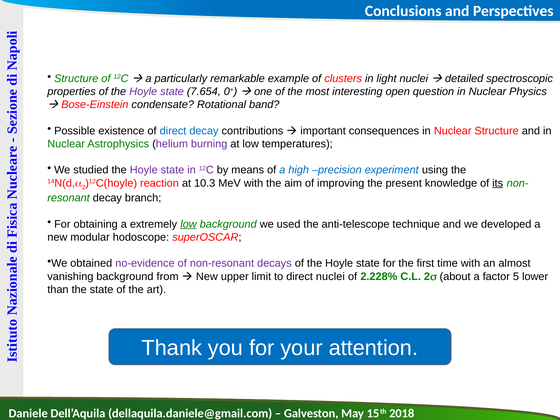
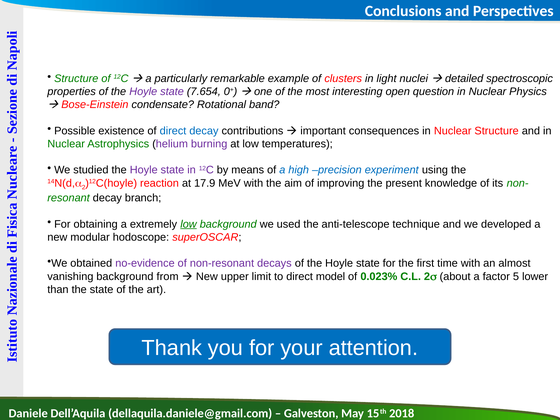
10.3: 10.3 -> 17.9
its underline: present -> none
direct nuclei: nuclei -> model
2.228%: 2.228% -> 0.023%
